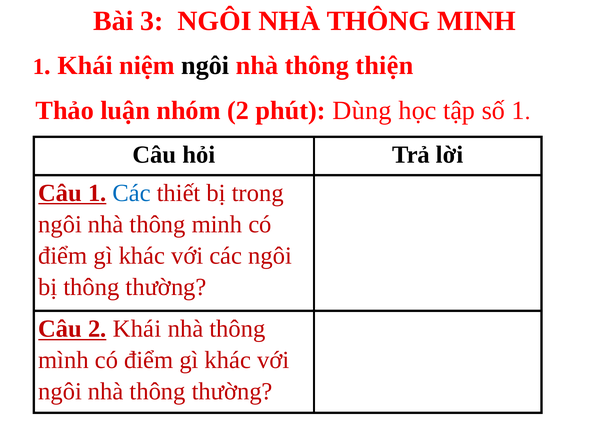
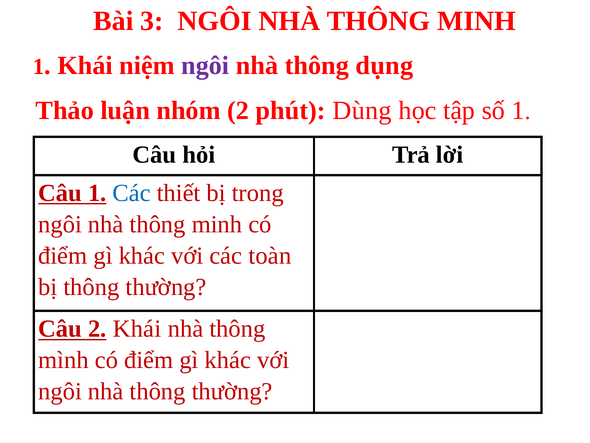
ngôi at (205, 65) colour: black -> purple
thiện: thiện -> dụng
các ngôi: ngôi -> toàn
